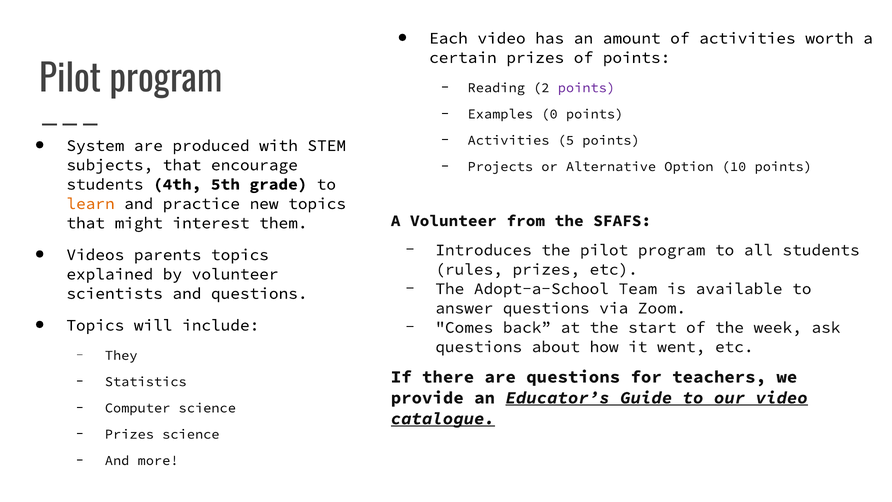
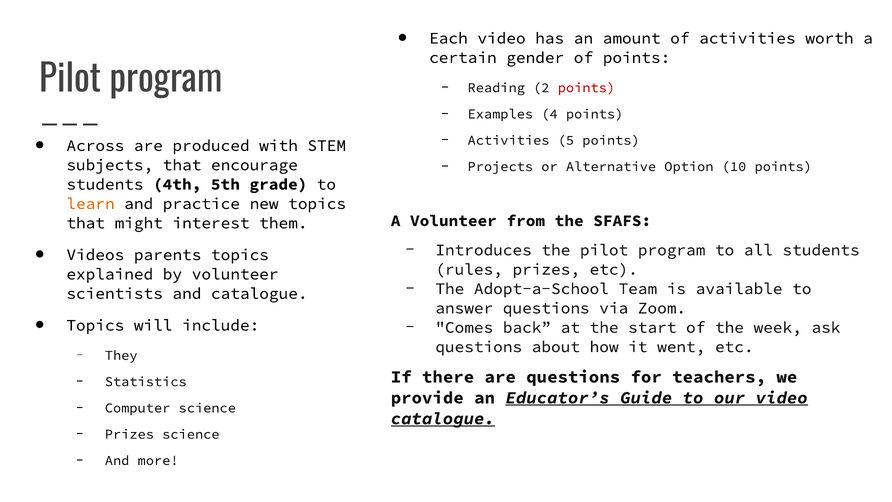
certain prizes: prizes -> gender
points at (586, 88) colour: purple -> red
0: 0 -> 4
System: System -> Across
and questions: questions -> catalogue
